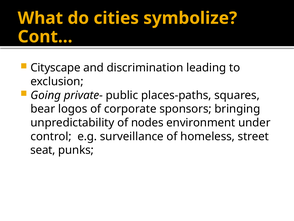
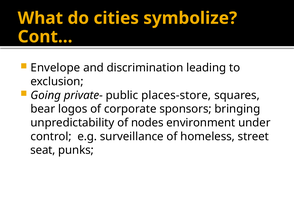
Cityscape: Cityscape -> Envelope
places-paths: places-paths -> places-store
